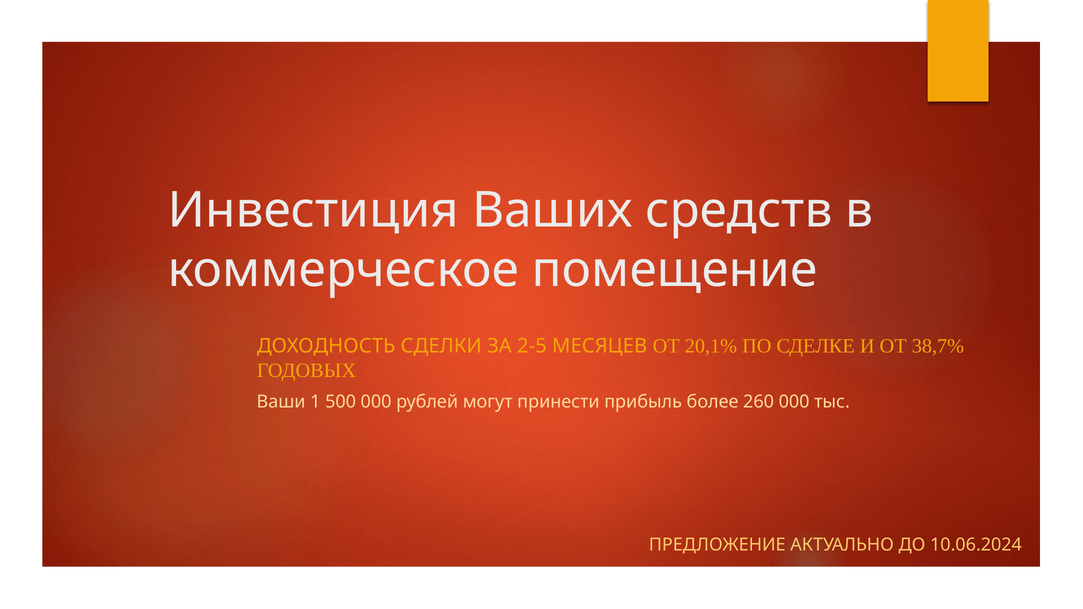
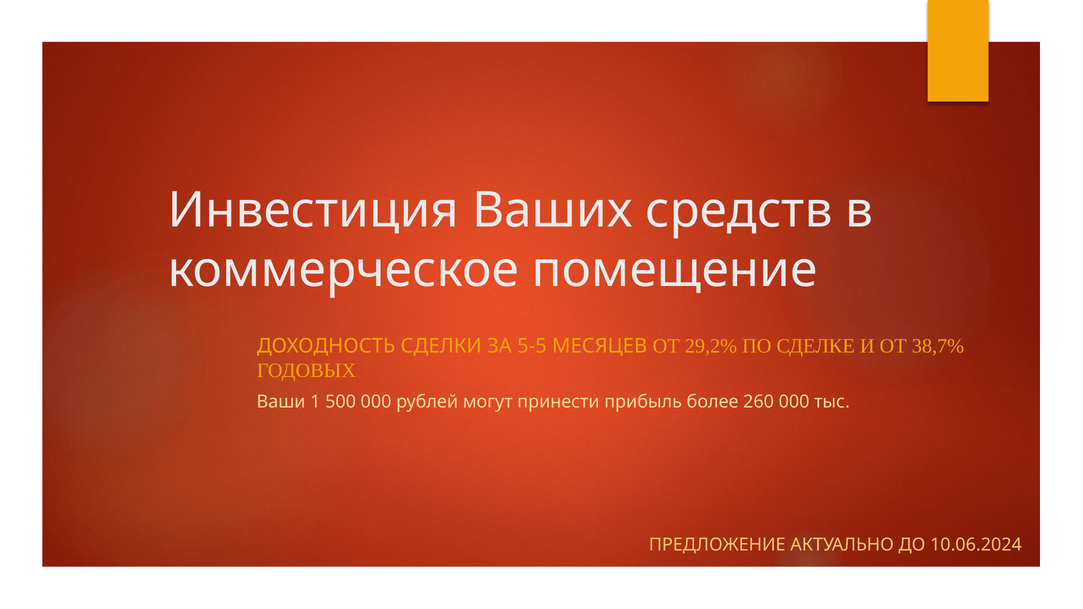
2-5: 2-5 -> 5-5
20,1%: 20,1% -> 29,2%
